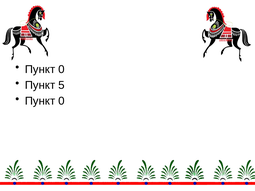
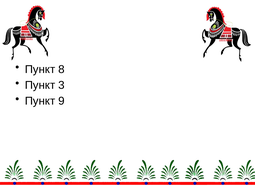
0 at (62, 69): 0 -> 8
5: 5 -> 3
0 at (62, 101): 0 -> 9
